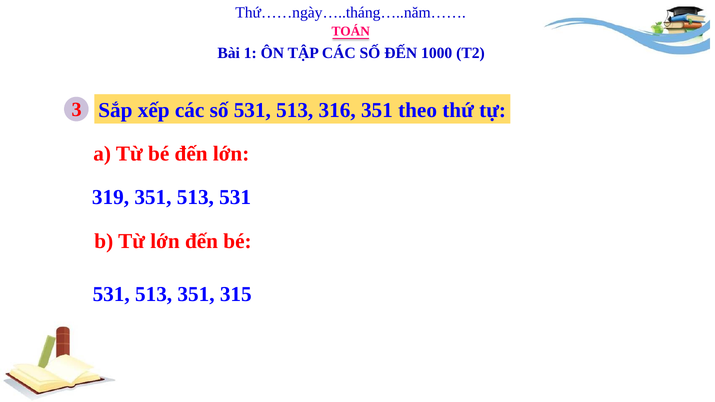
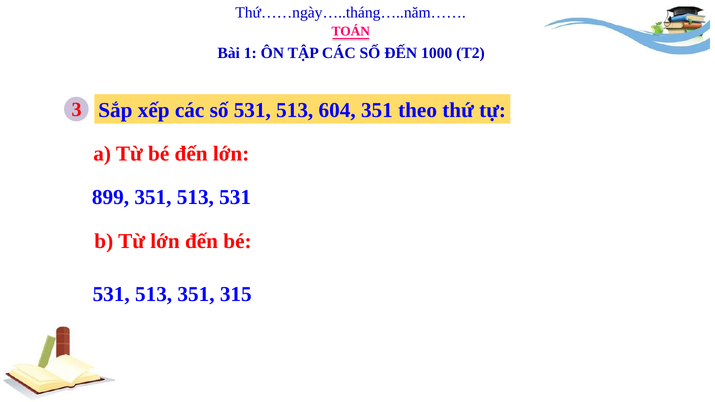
316: 316 -> 604
319: 319 -> 899
